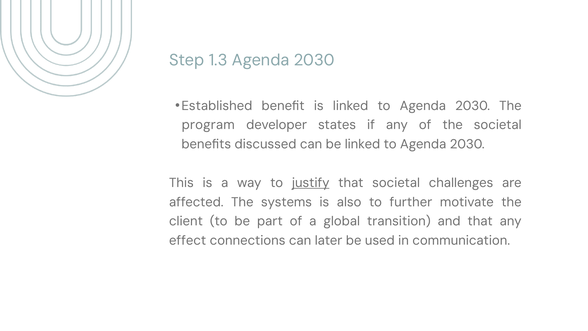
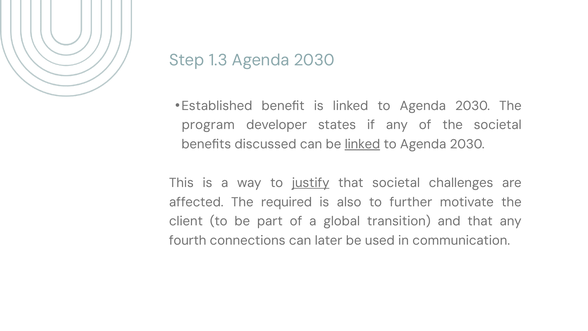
linked at (362, 144) underline: none -> present
systems: systems -> required
effect: effect -> fourth
